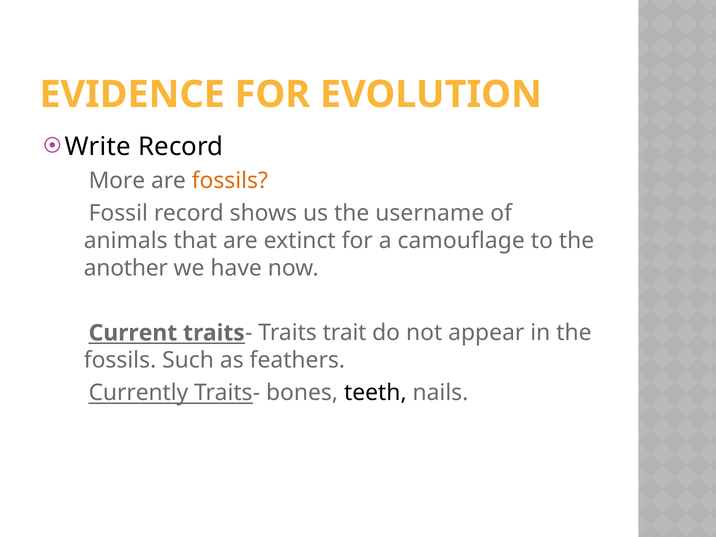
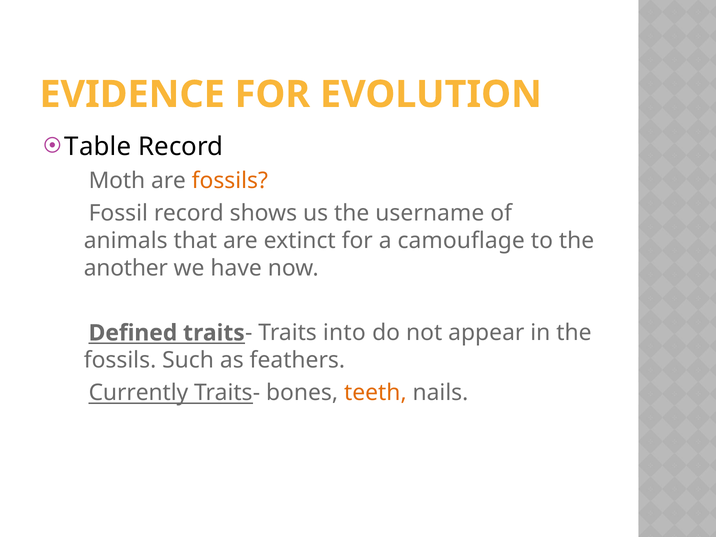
Write: Write -> Table
More: More -> Moth
Current: Current -> Defined
trait: trait -> into
teeth colour: black -> orange
